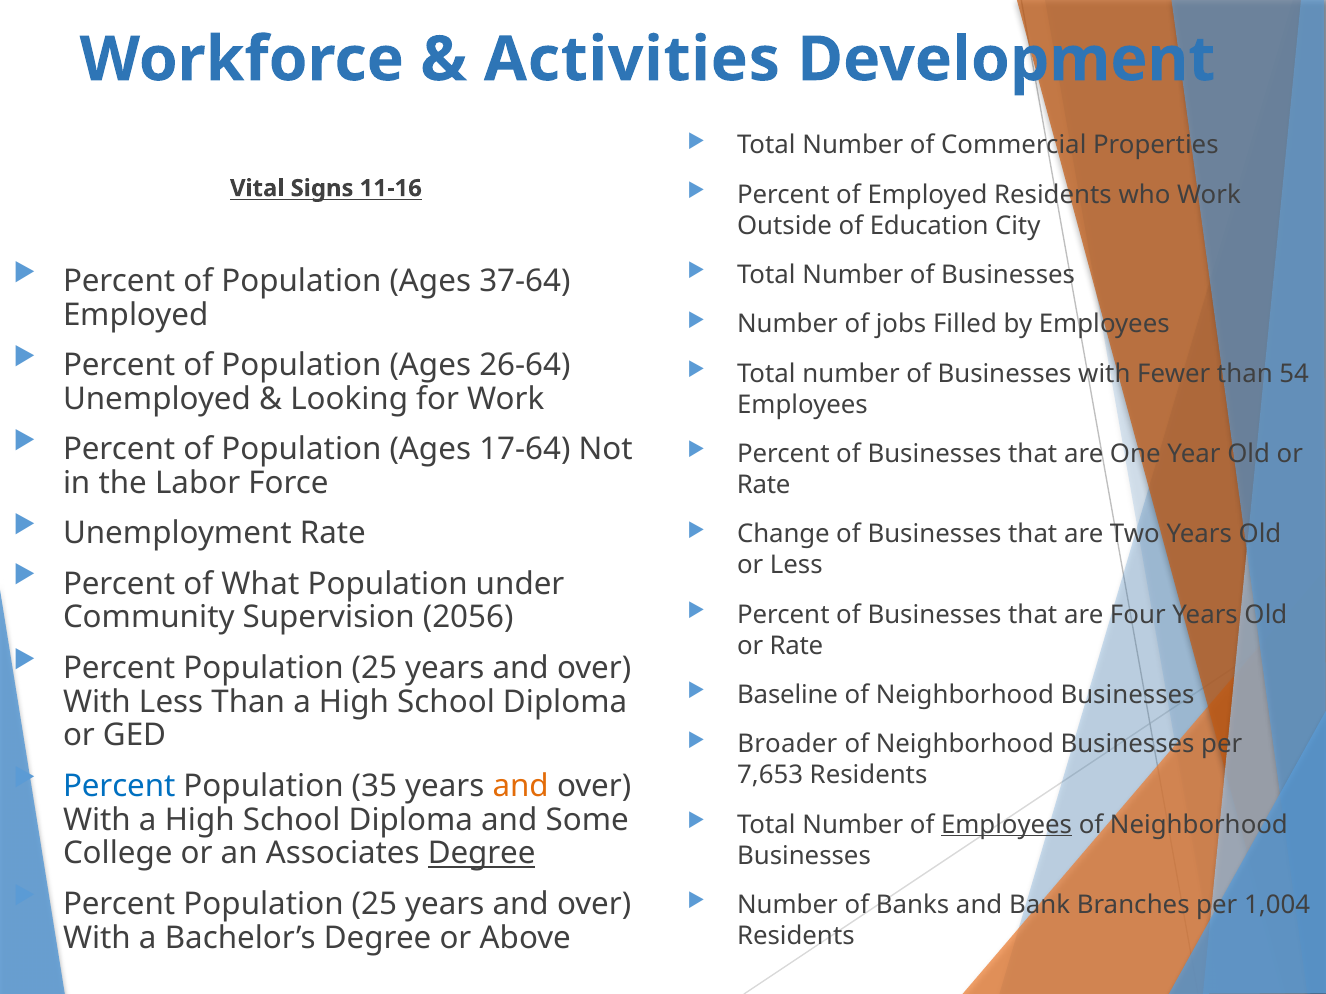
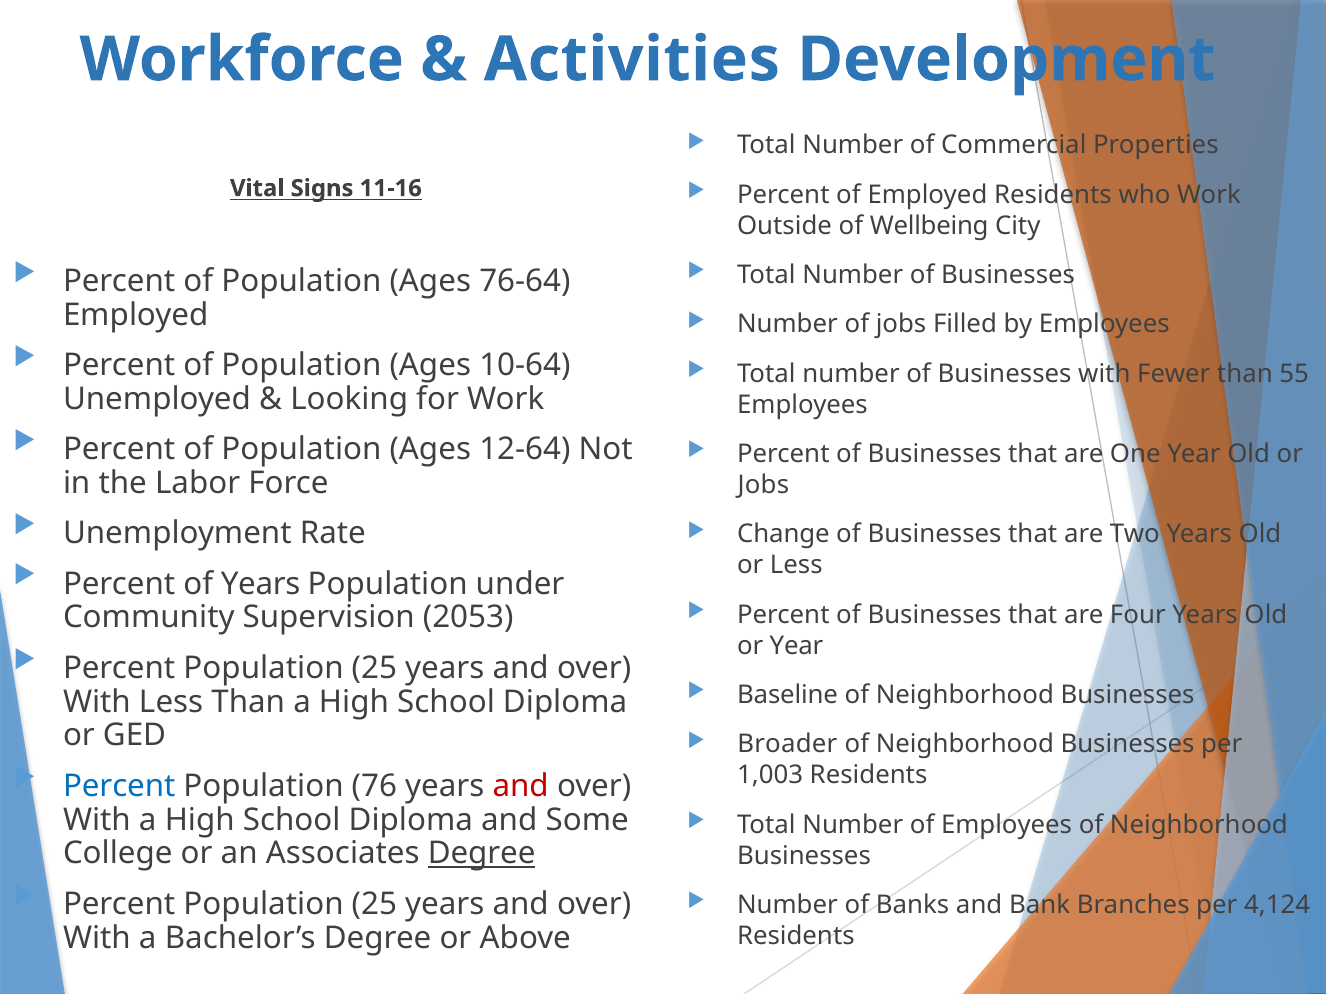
Education: Education -> Wellbeing
37-64: 37-64 -> 76-64
26-64: 26-64 -> 10-64
54: 54 -> 55
17-64: 17-64 -> 12-64
Rate at (764, 485): Rate -> Jobs
of What: What -> Years
2056: 2056 -> 2053
Rate at (796, 646): Rate -> Year
7,653: 7,653 -> 1,003
35: 35 -> 76
and at (521, 786) colour: orange -> red
Employees at (1007, 825) underline: present -> none
1,004: 1,004 -> 4,124
